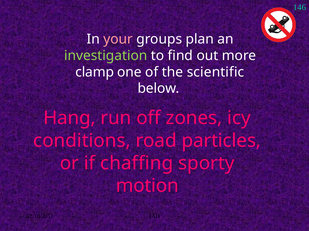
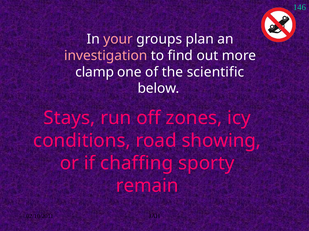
investigation colour: light green -> pink
Hang: Hang -> Stays
particles: particles -> showing
motion: motion -> remain
